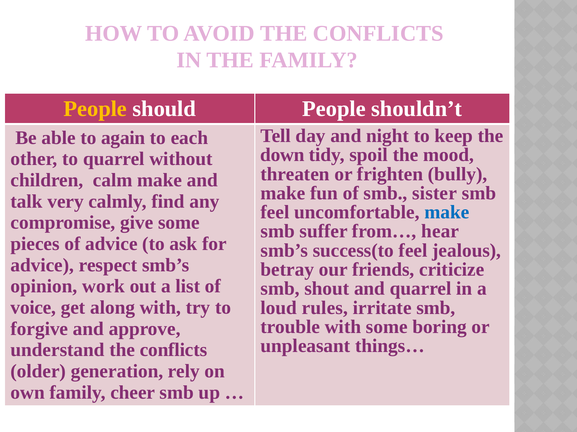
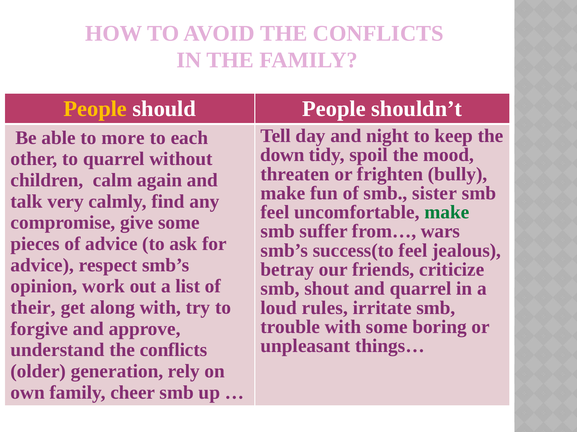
again: again -> more
calm make: make -> again
make at (447, 213) colour: blue -> green
hear: hear -> wars
voice: voice -> their
